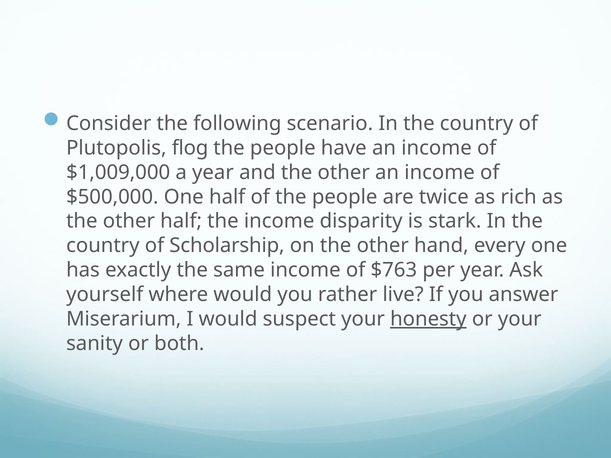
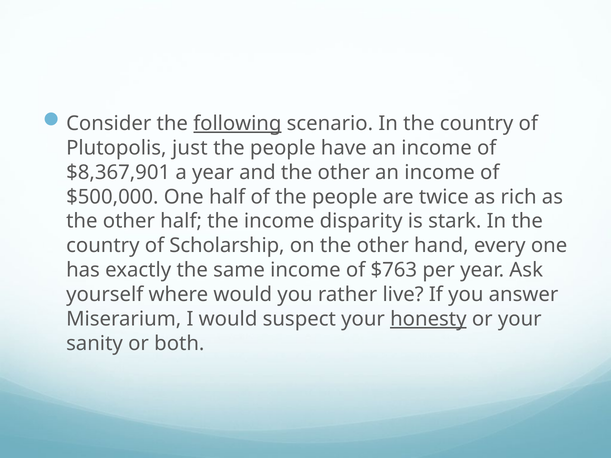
following underline: none -> present
flog: flog -> just
$1,009,000: $1,009,000 -> $8,367,901
